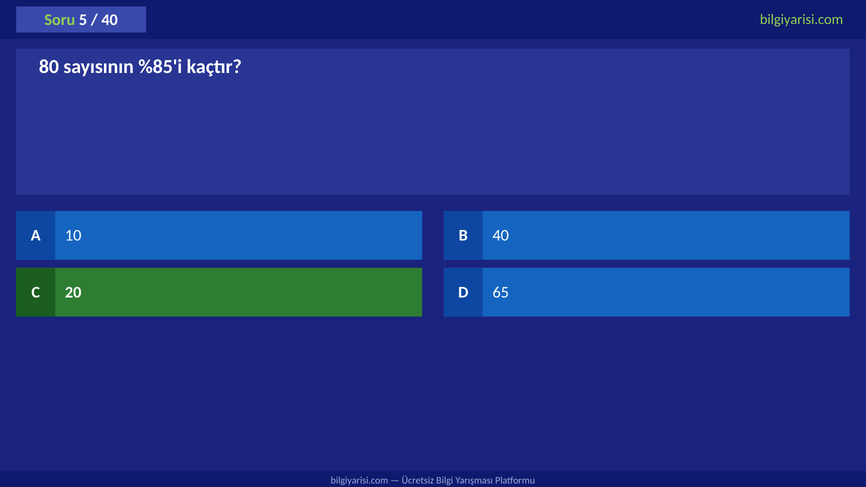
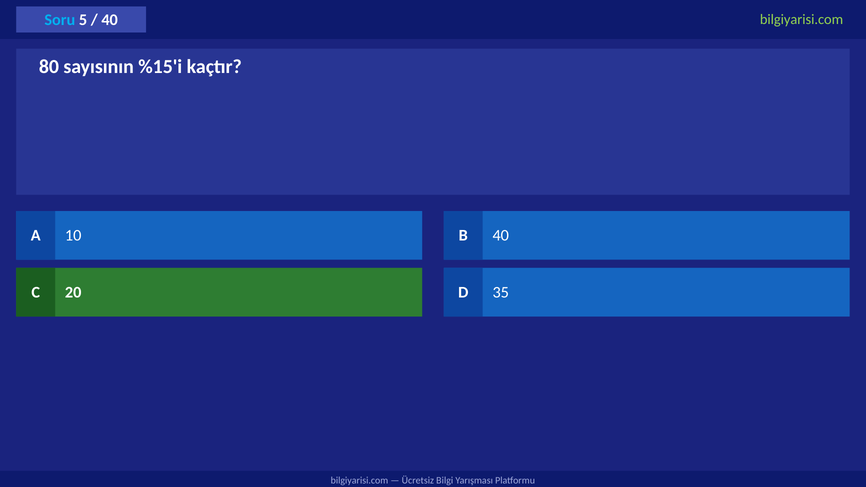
Soru colour: light green -> light blue
%85'i: %85'i -> %15'i
65: 65 -> 35
